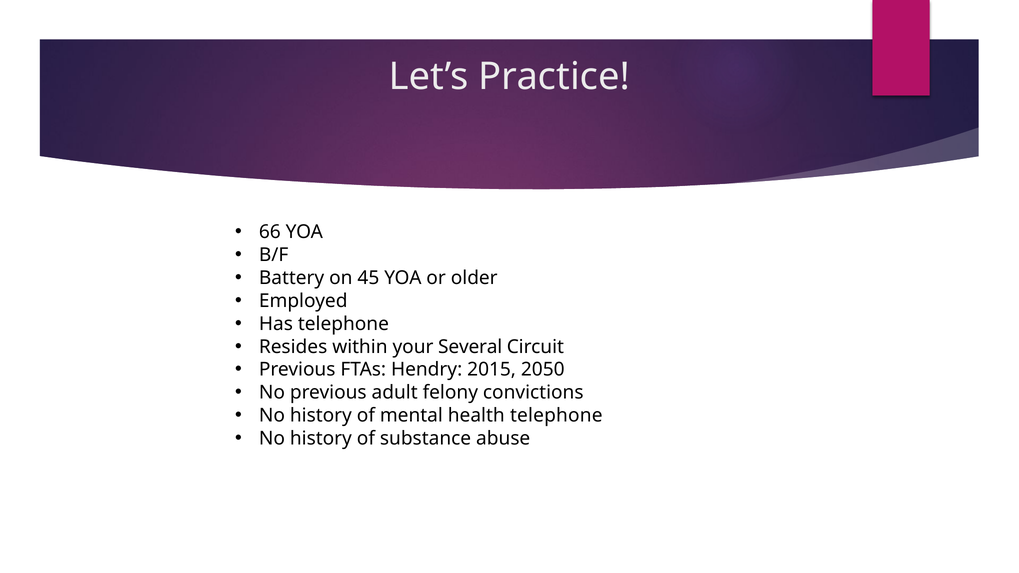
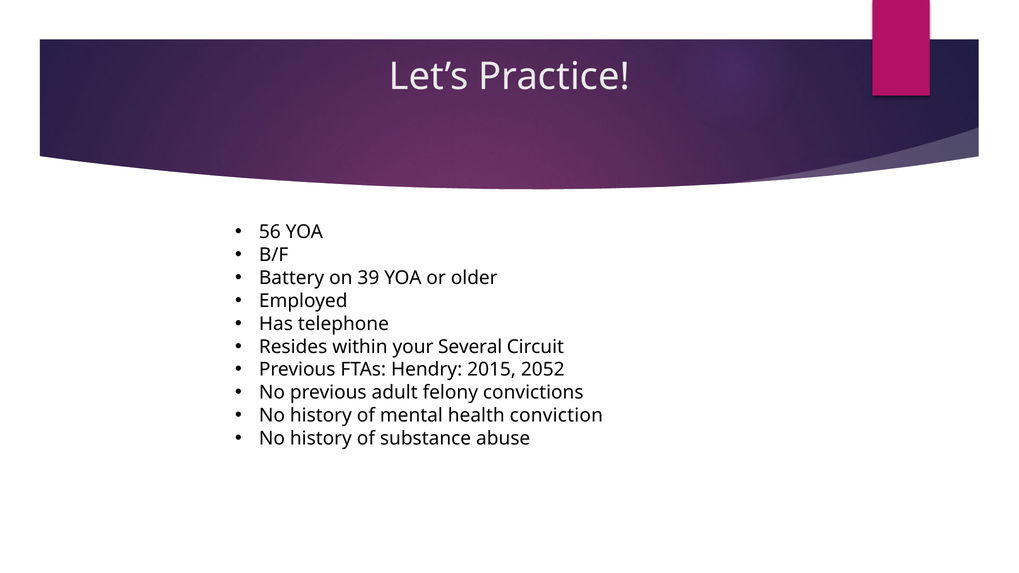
66: 66 -> 56
45: 45 -> 39
2050: 2050 -> 2052
health telephone: telephone -> conviction
